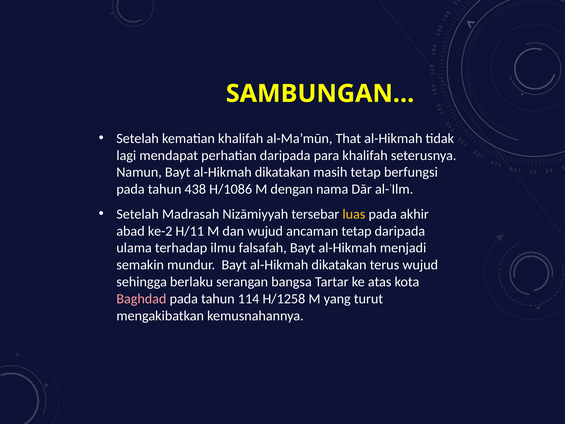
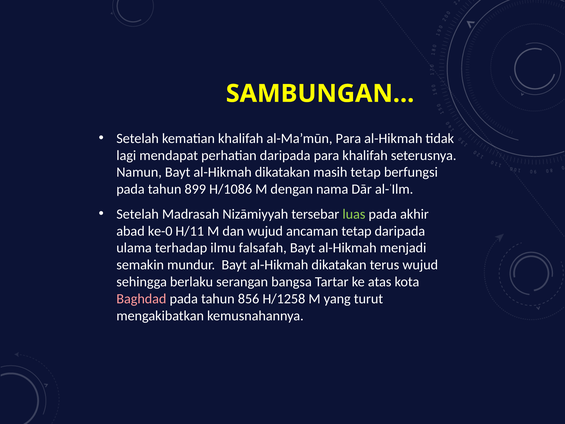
al-Ma’mūn That: That -> Para
438: 438 -> 899
luas colour: yellow -> light green
ke-2: ke-2 -> ke-0
114: 114 -> 856
